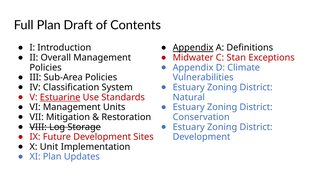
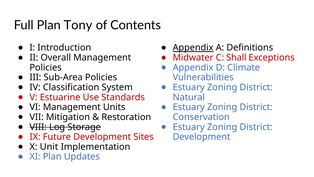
Draft: Draft -> Tony
Stan: Stan -> Shall
Estuarine underline: present -> none
